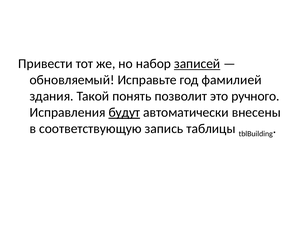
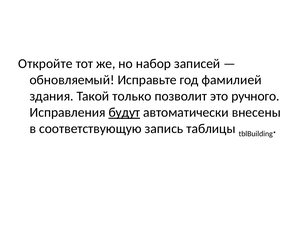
Привести: Привести -> Откройте
записей underline: present -> none
понять: понять -> только
